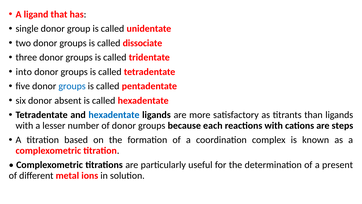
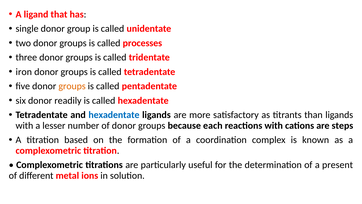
dissociate: dissociate -> processes
into: into -> iron
groups at (72, 86) colour: blue -> orange
absent: absent -> readily
